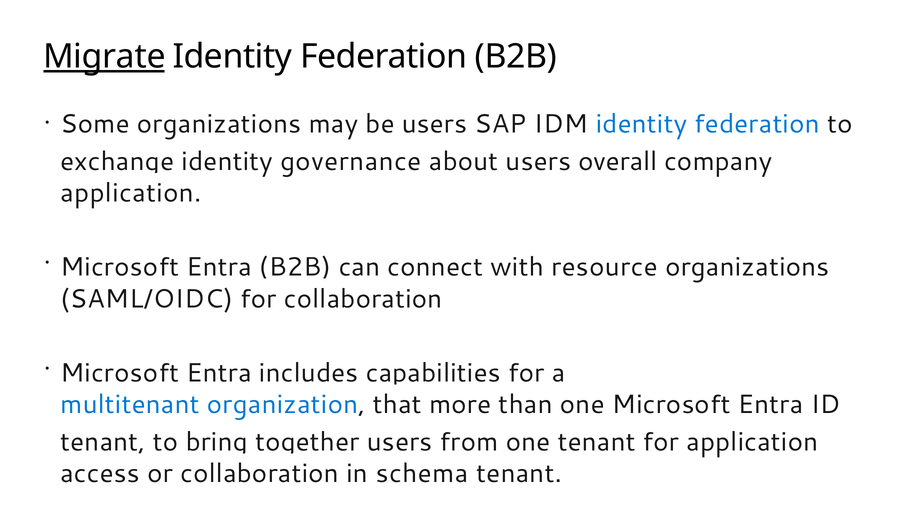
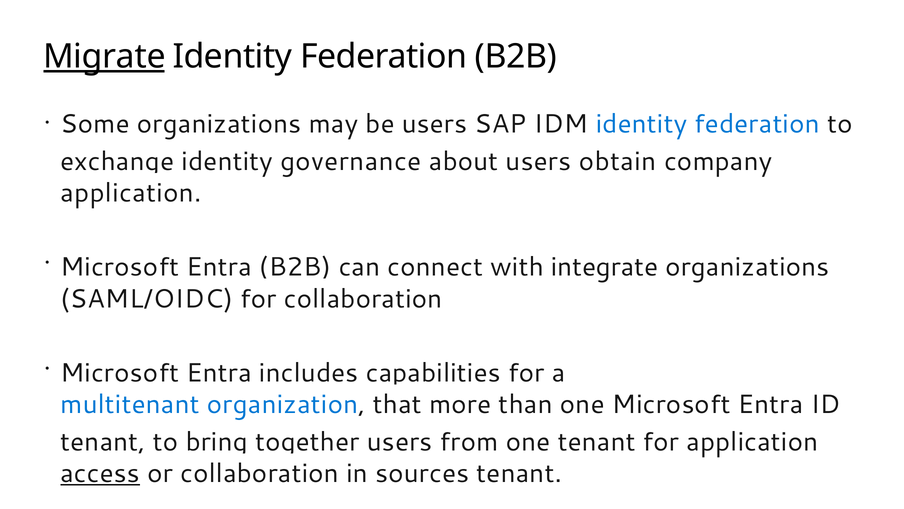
overall: overall -> obtain
resource: resource -> integrate
access underline: none -> present
schema: schema -> sources
